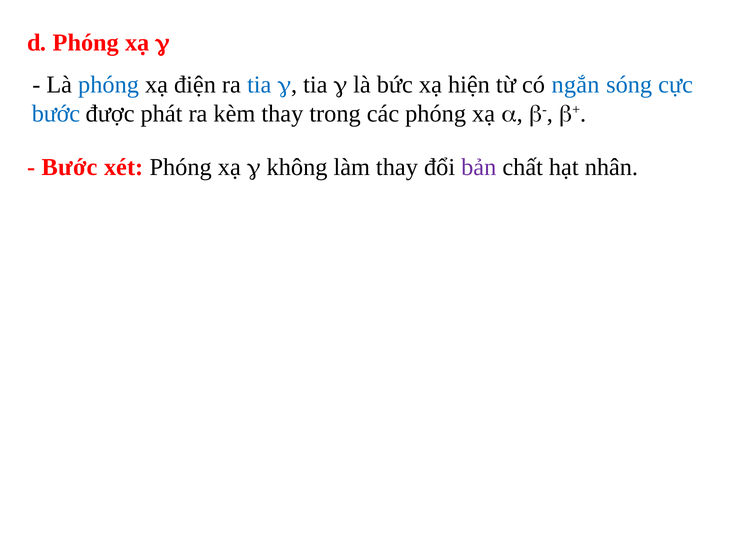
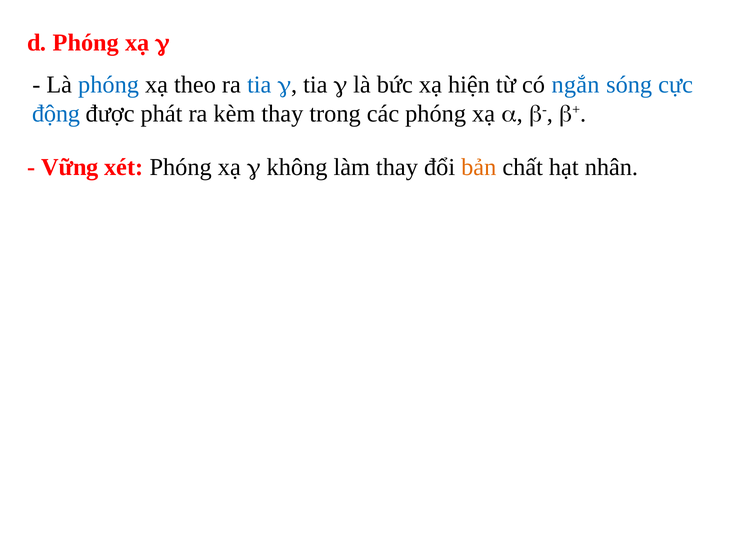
điện: điện -> theo
bước at (56, 114): bước -> động
Bước at (70, 167): Bước -> Vững
bản colour: purple -> orange
